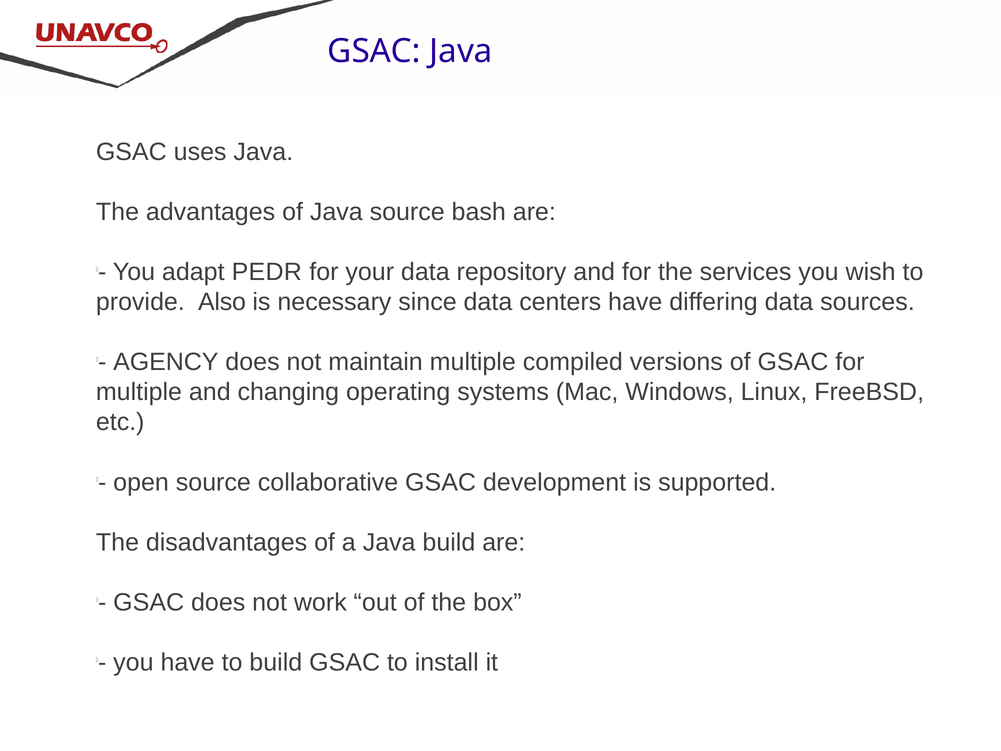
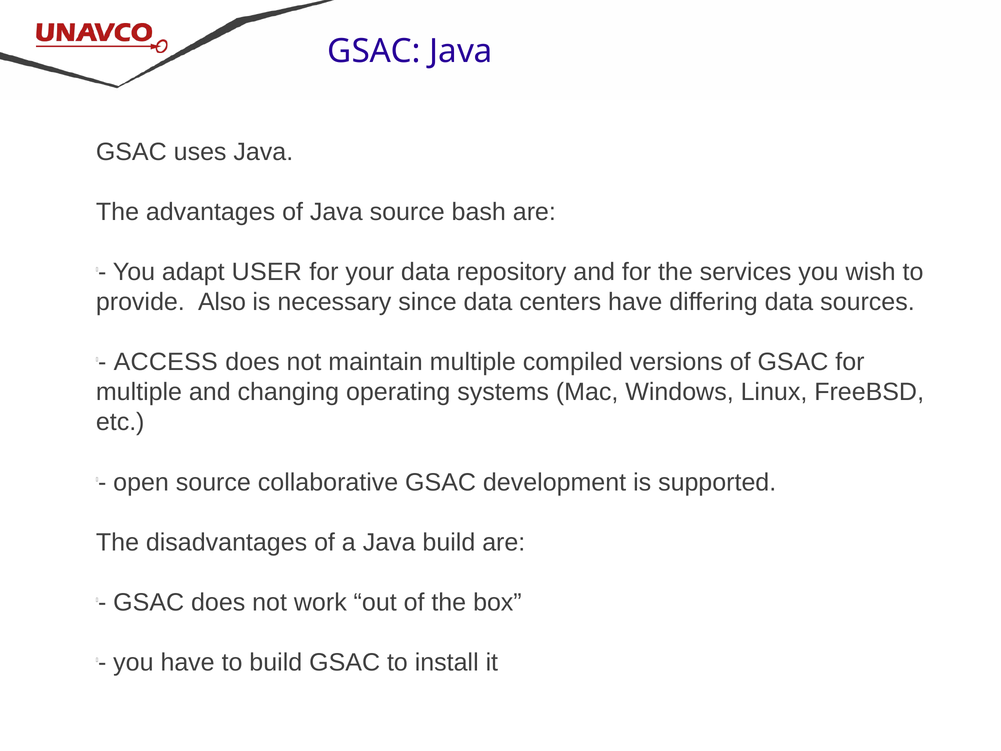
PEDR: PEDR -> USER
AGENCY: AGENCY -> ACCESS
